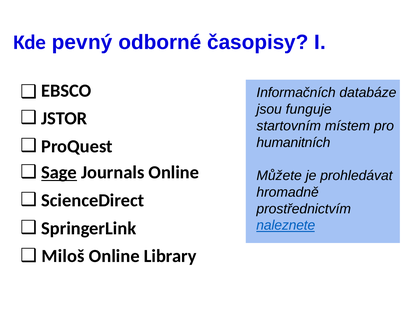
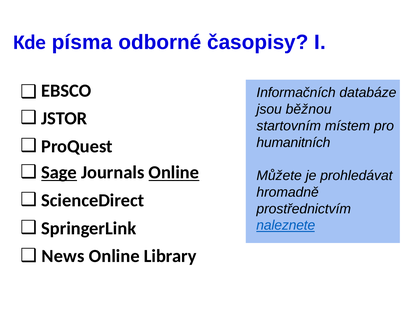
pevný: pevný -> písma
funguje: funguje -> běžnou
Online at (174, 173) underline: none -> present
Miloš: Miloš -> News
